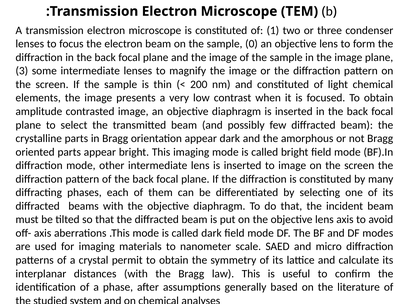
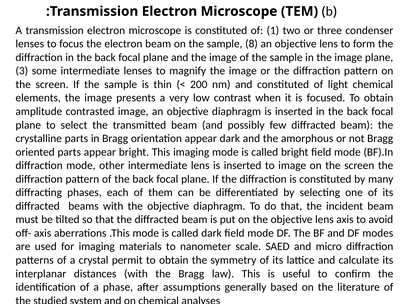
0: 0 -> 8
